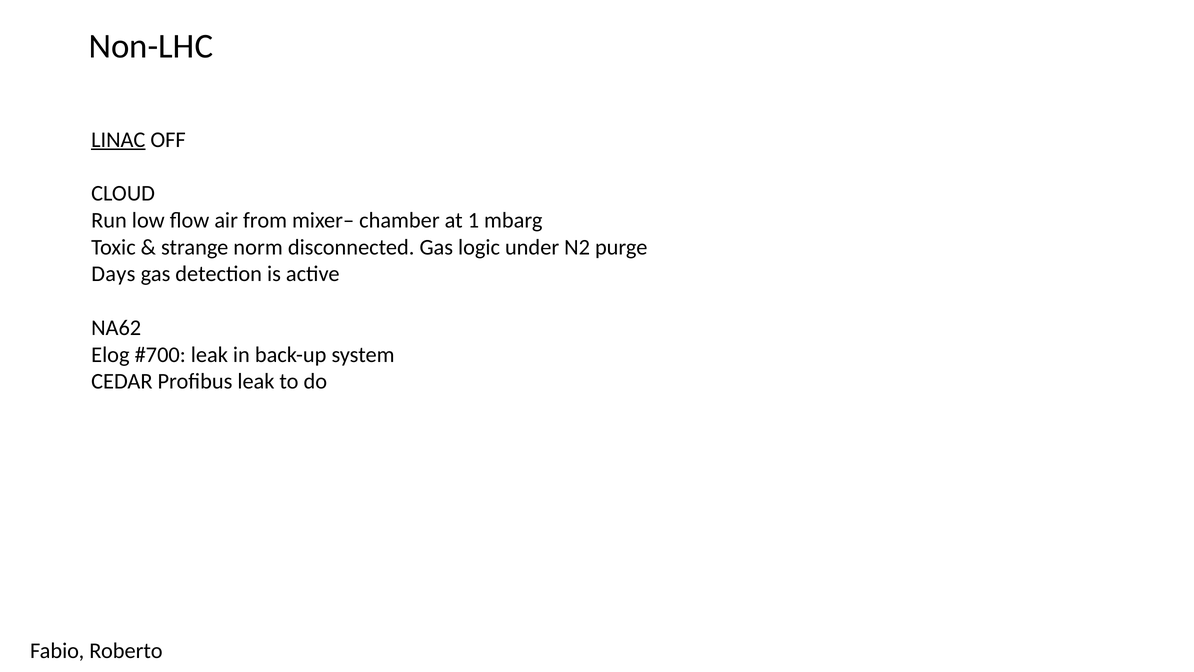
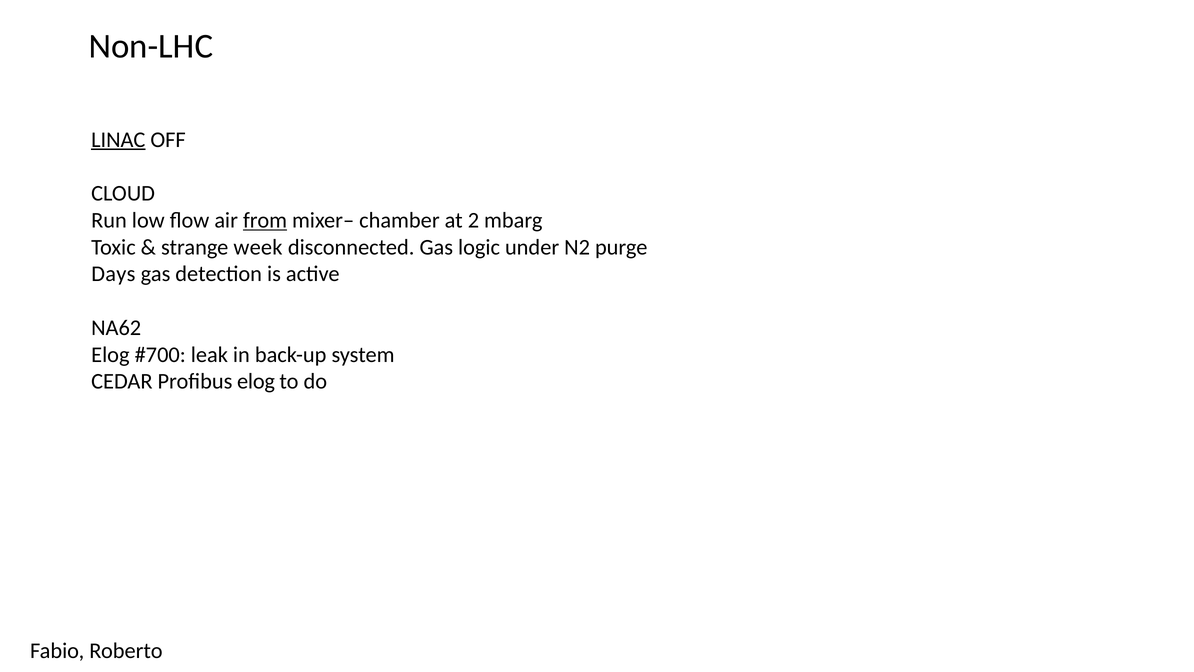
from underline: none -> present
1: 1 -> 2
norm: norm -> week
Profibus leak: leak -> elog
